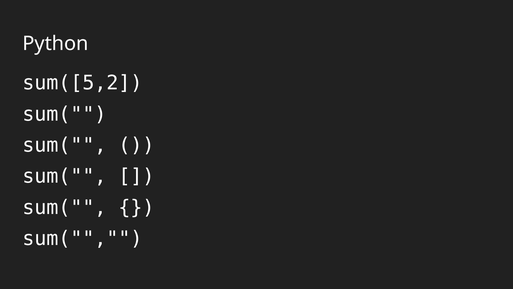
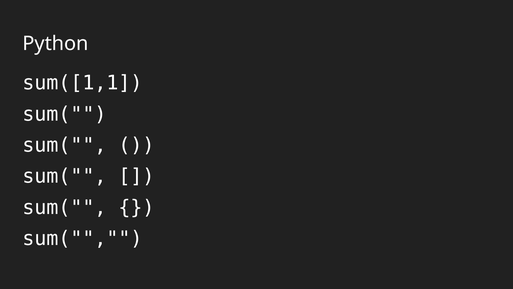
sum([5,2: sum([5,2 -> sum([1,1
